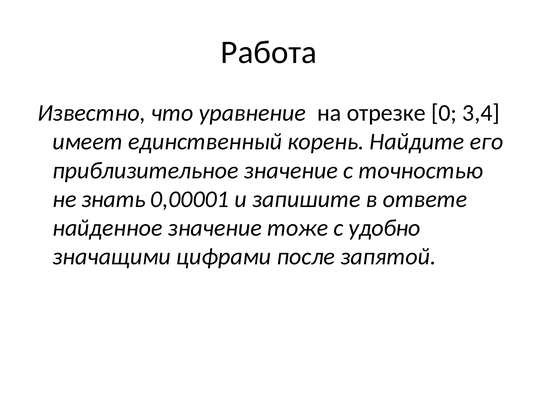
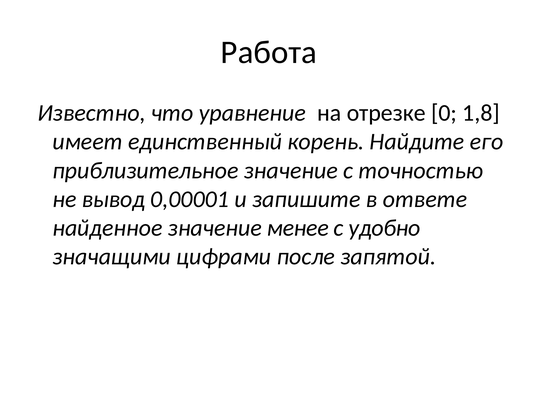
3,4: 3,4 -> 1,8
знать: знать -> вывод
тоже: тоже -> менее
